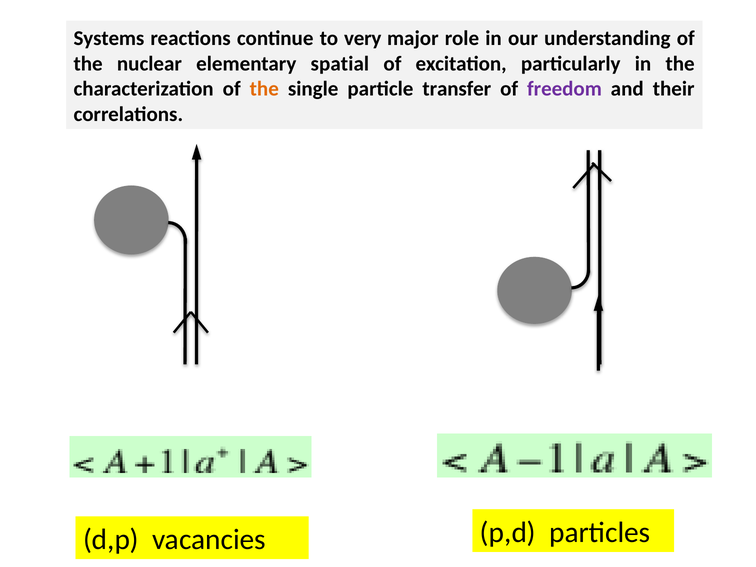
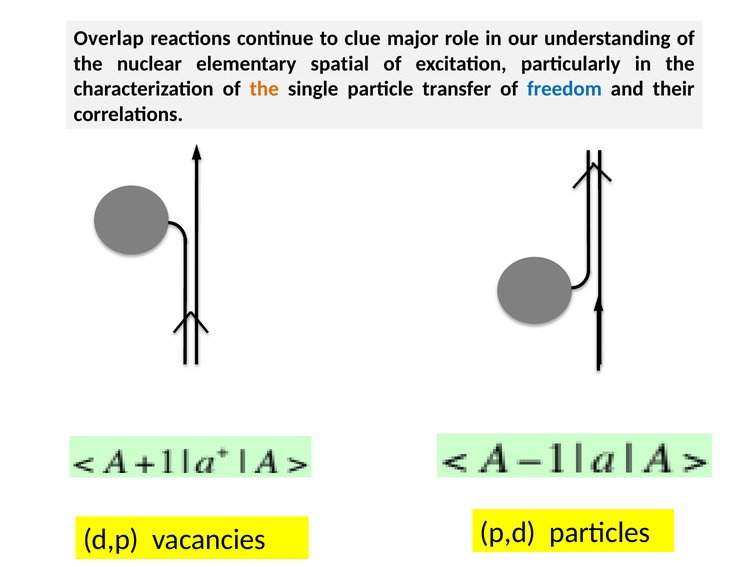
Systems: Systems -> Overlap
very: very -> clue
freedom colour: purple -> blue
